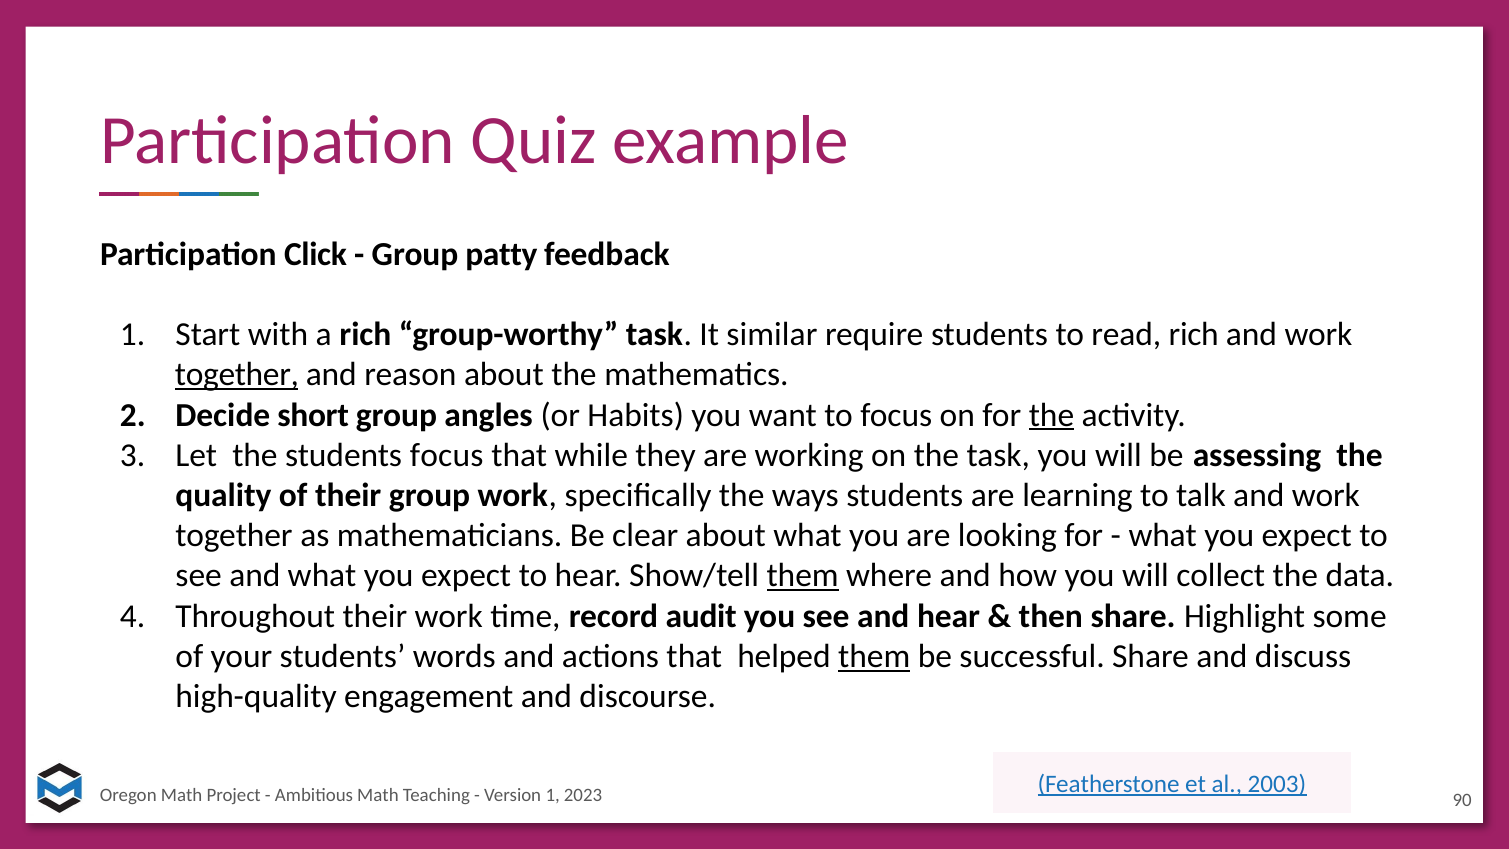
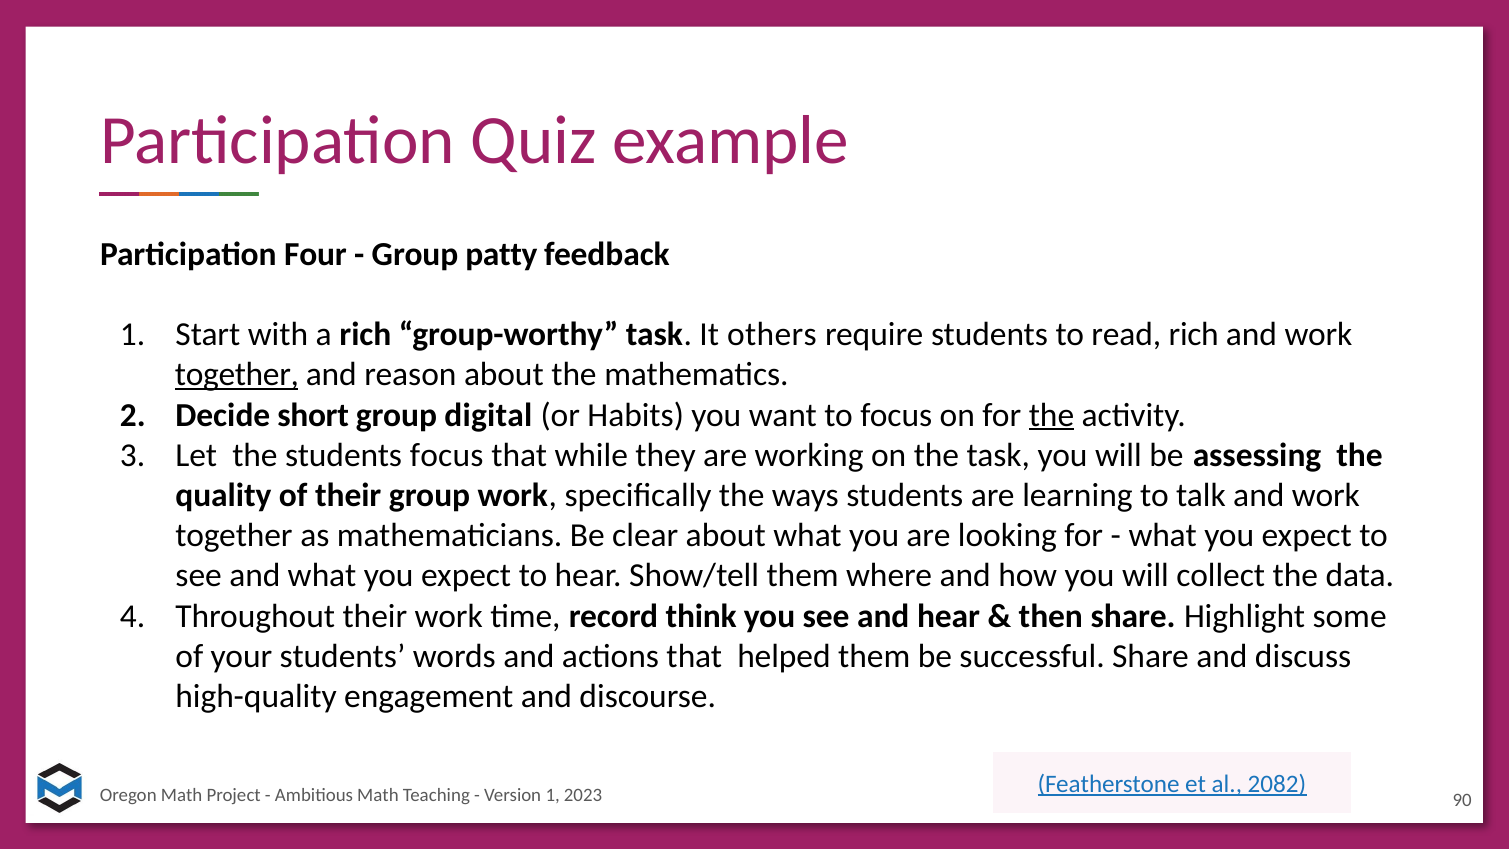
Click: Click -> Four
similar: similar -> others
angles: angles -> digital
them at (803, 576) underline: present -> none
audit: audit -> think
them at (874, 656) underline: present -> none
2003: 2003 -> 2082
